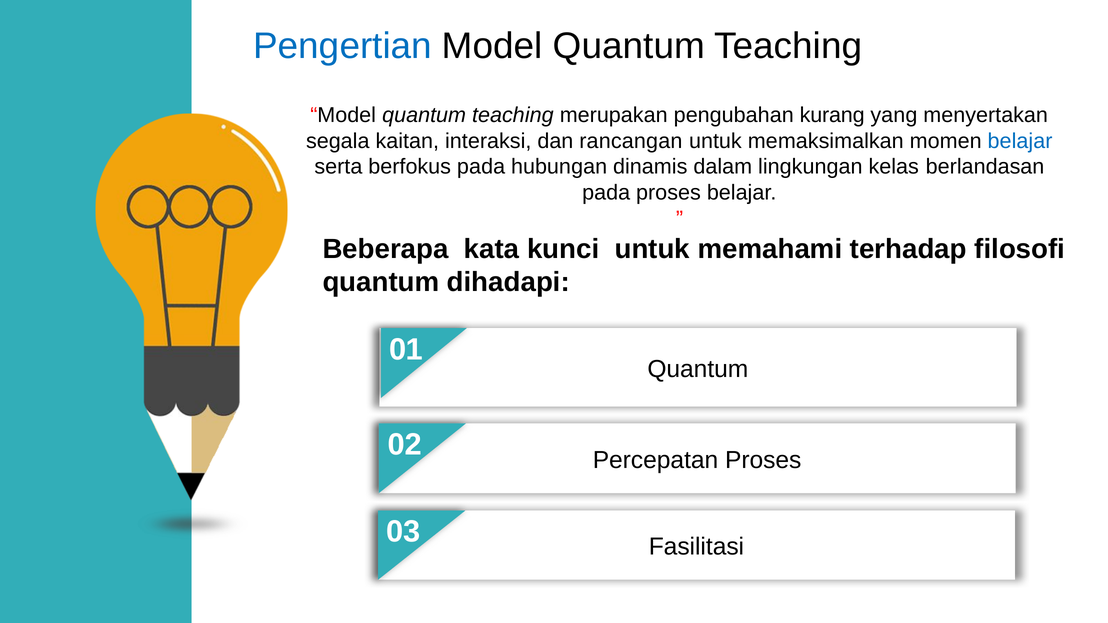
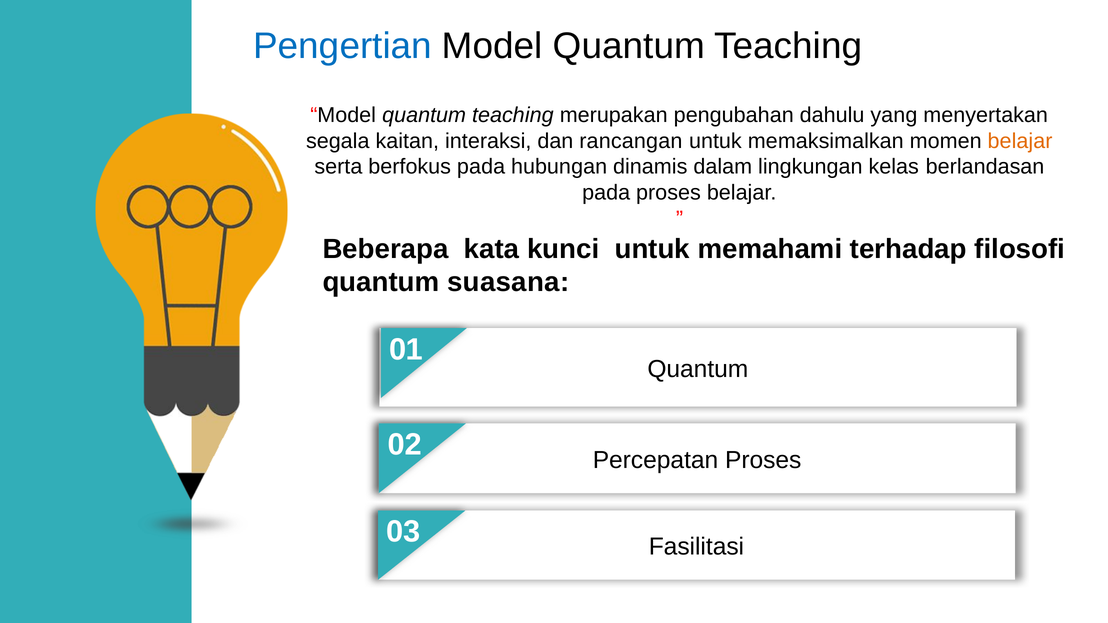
kurang: kurang -> dahulu
belajar at (1020, 141) colour: blue -> orange
dihadapi: dihadapi -> suasana
